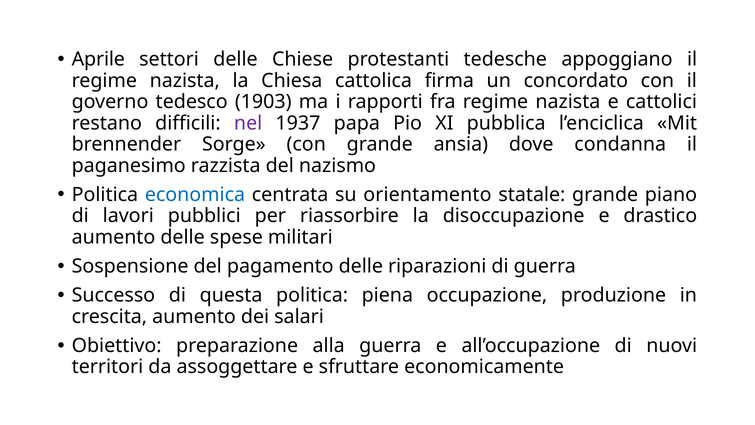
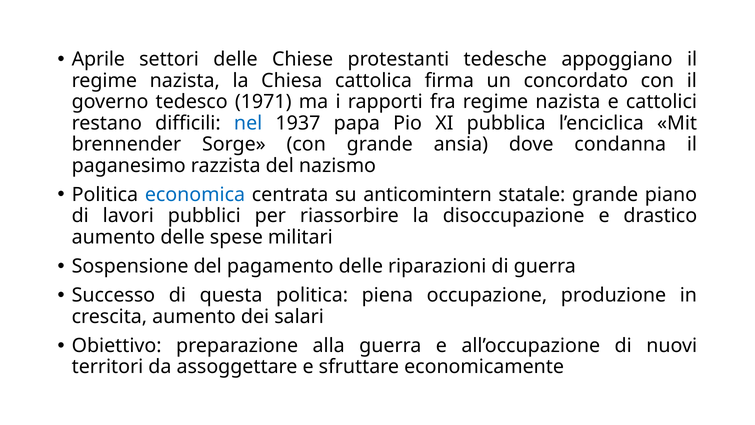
1903: 1903 -> 1971
nel colour: purple -> blue
orientamento: orientamento -> anticomintern
